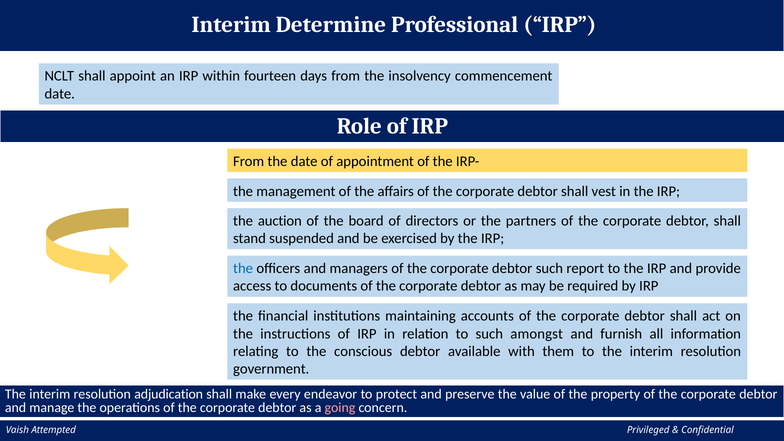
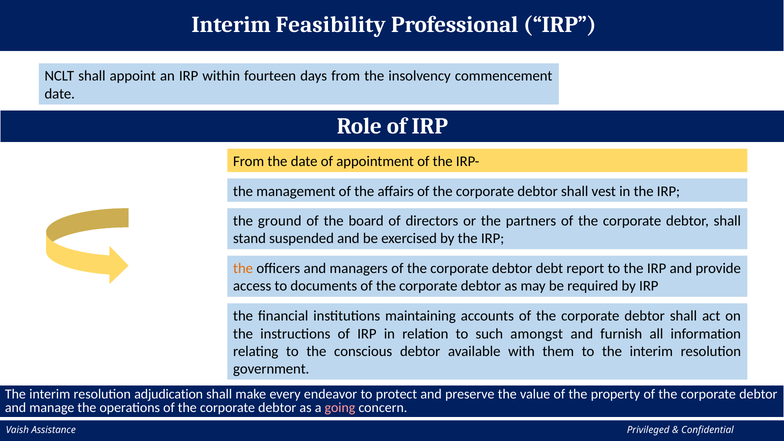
Determine: Determine -> Feasibility
auction: auction -> ground
the at (243, 268) colour: blue -> orange
debtor such: such -> debt
Attempted: Attempted -> Assistance
